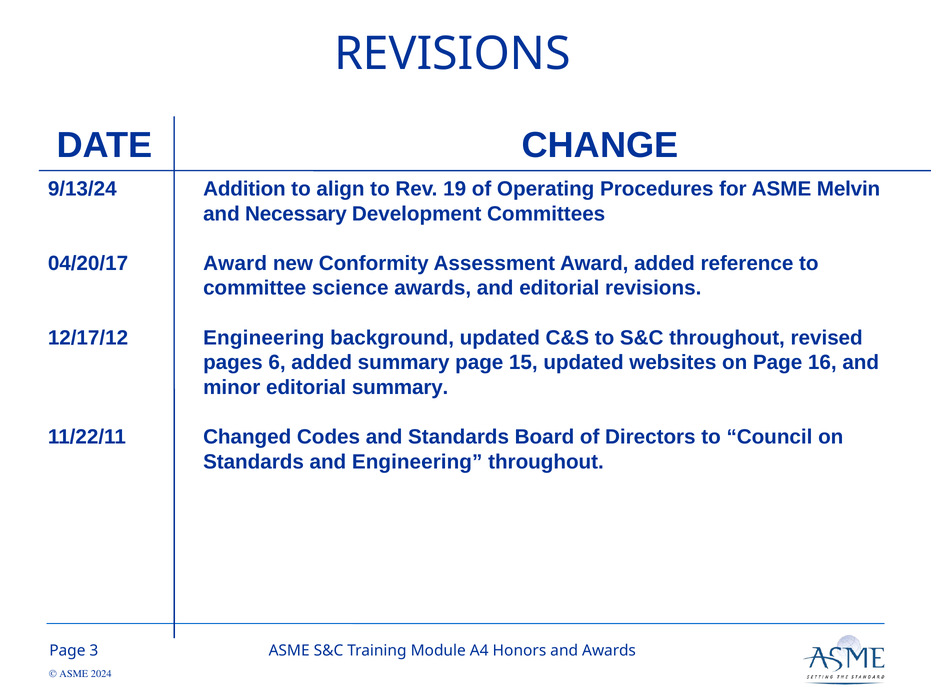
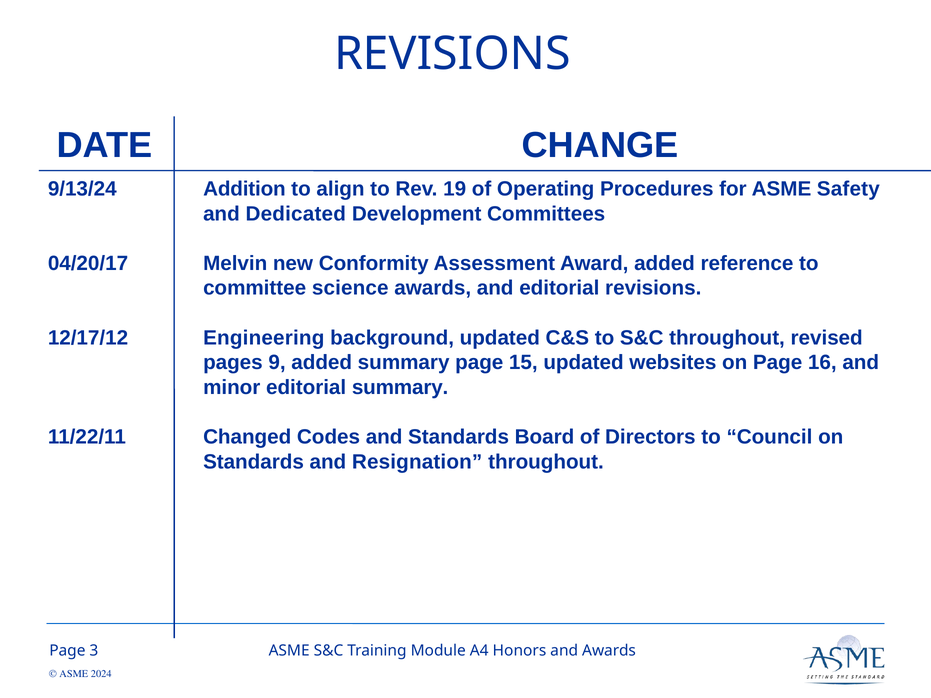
Melvin: Melvin -> Safety
Necessary: Necessary -> Dedicated
Award at (235, 263): Award -> Melvin
6: 6 -> 9
and Engineering: Engineering -> Resignation
